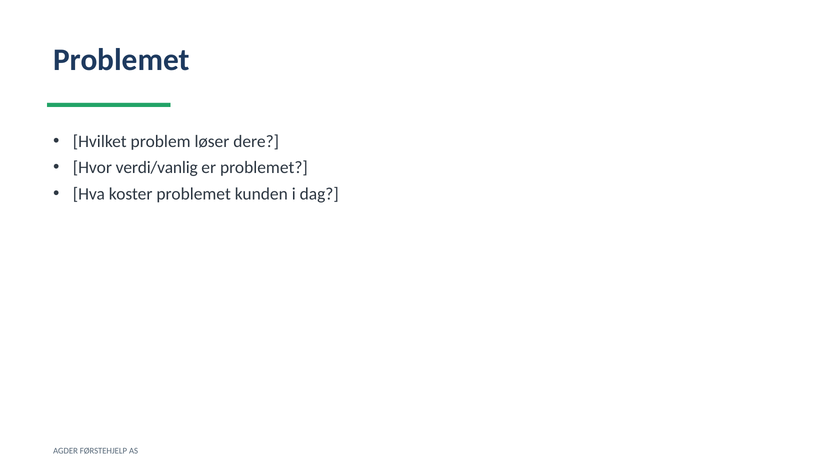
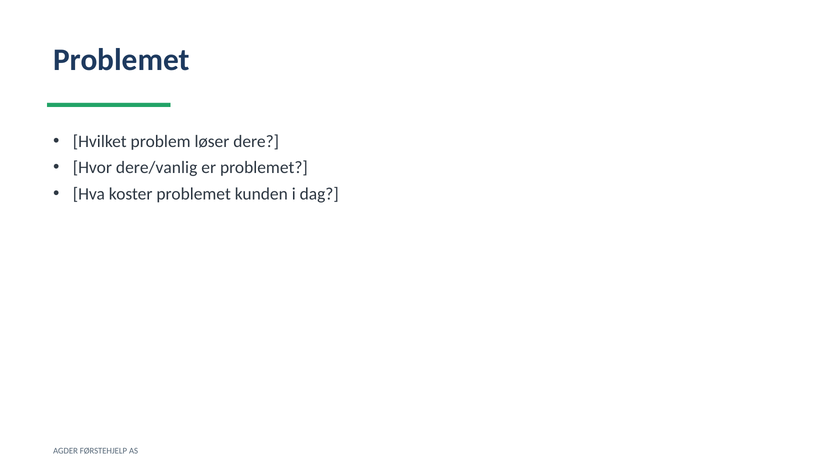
verdi/vanlig: verdi/vanlig -> dere/vanlig
